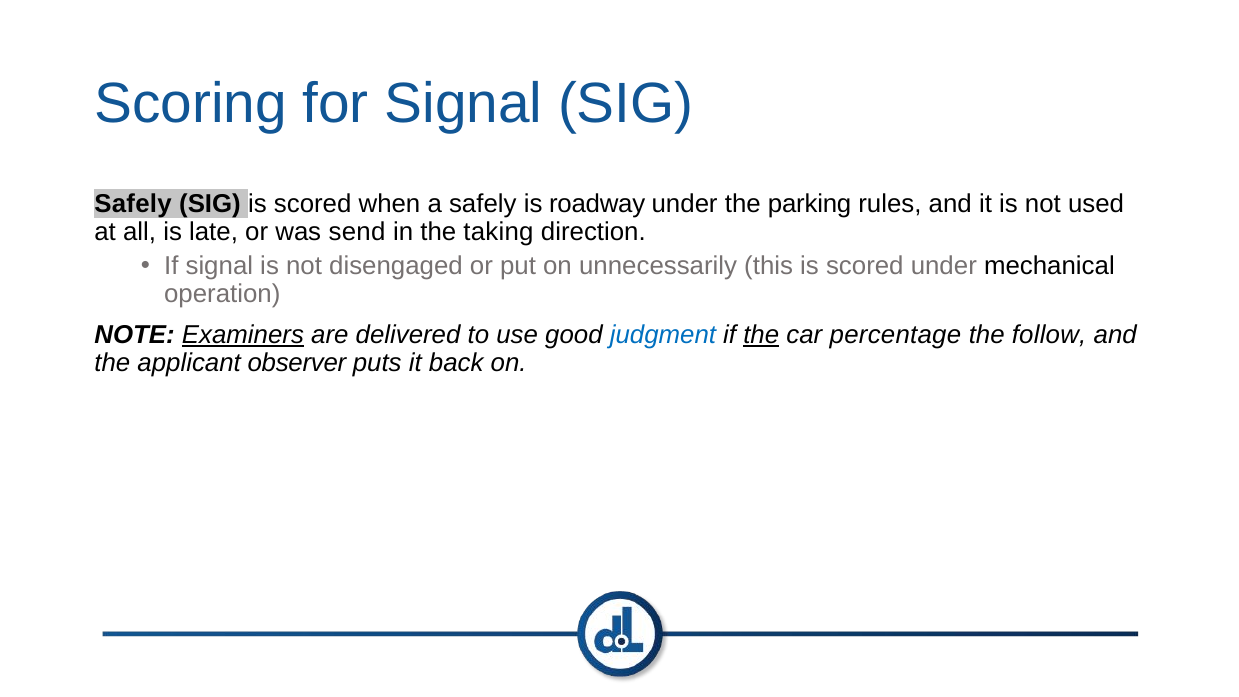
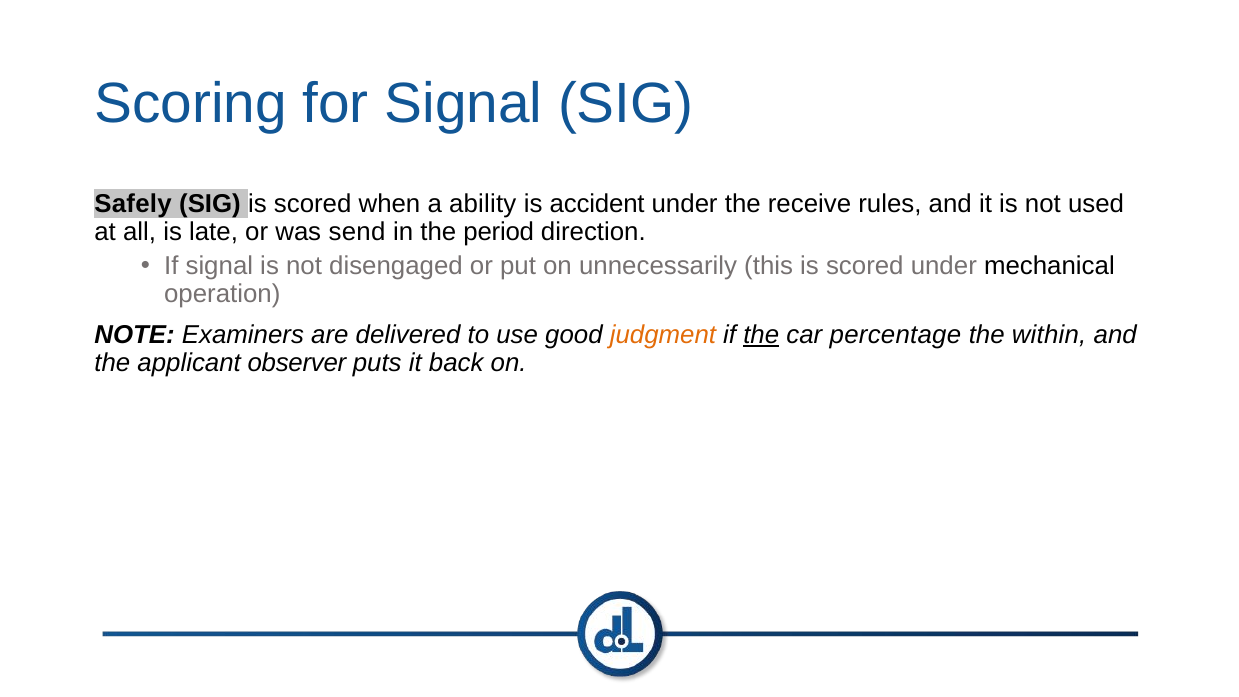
a safely: safely -> ability
roadway: roadway -> accident
parking: parking -> receive
taking: taking -> period
Examiners underline: present -> none
judgment colour: blue -> orange
follow: follow -> within
